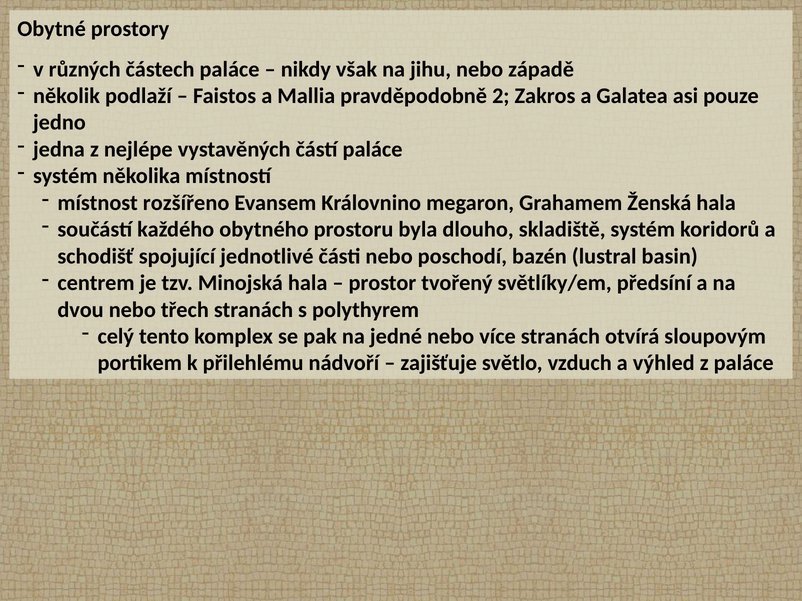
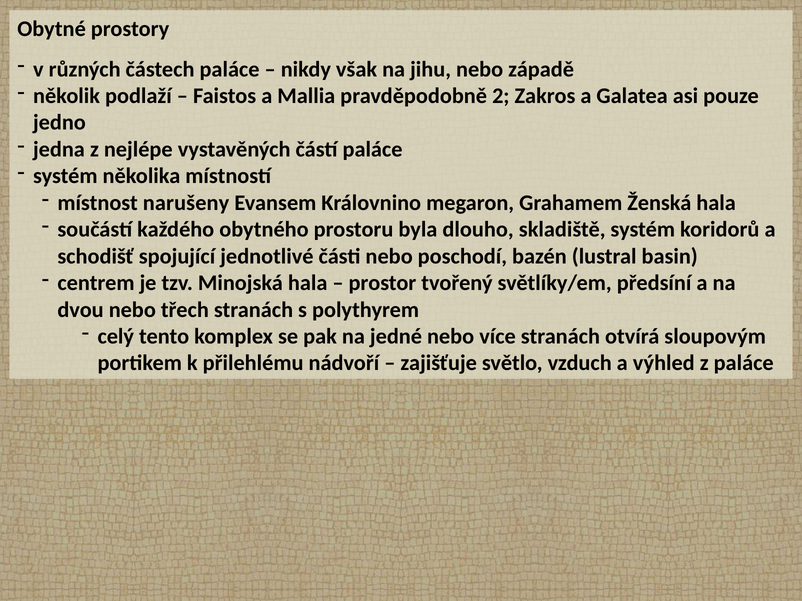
rozšířeno: rozšířeno -> narušeny
